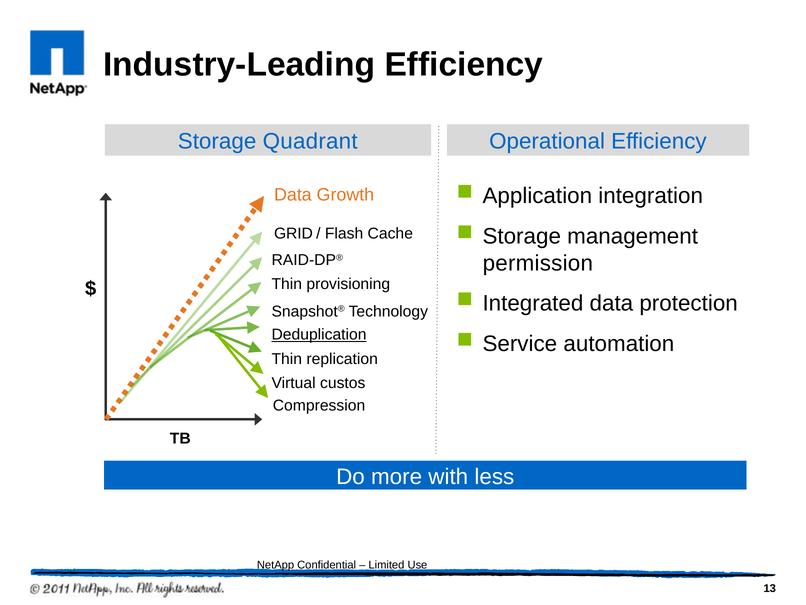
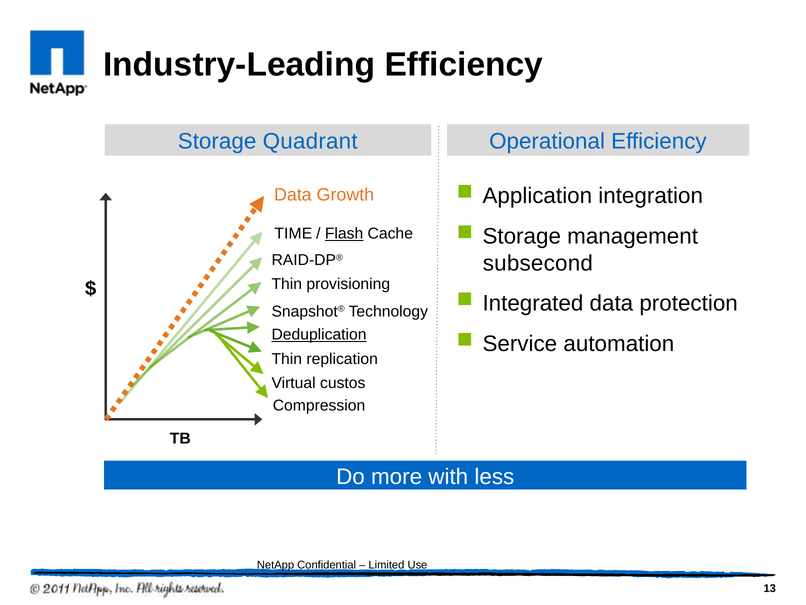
GRID: GRID -> TIME
Flash underline: none -> present
permission: permission -> subsecond
